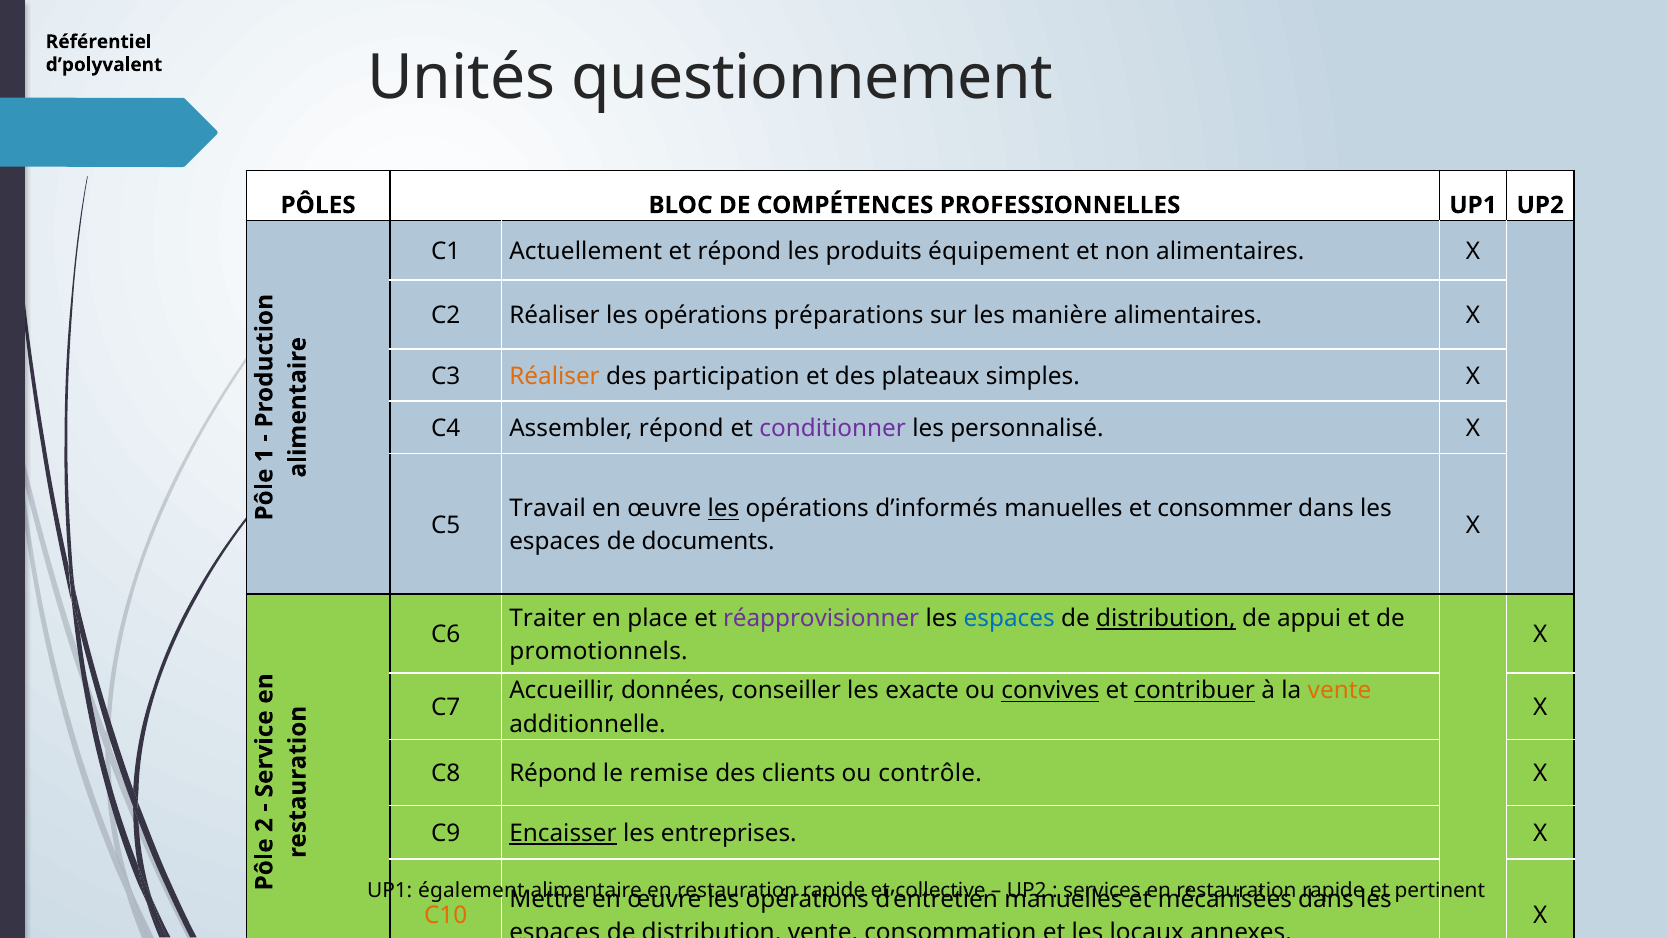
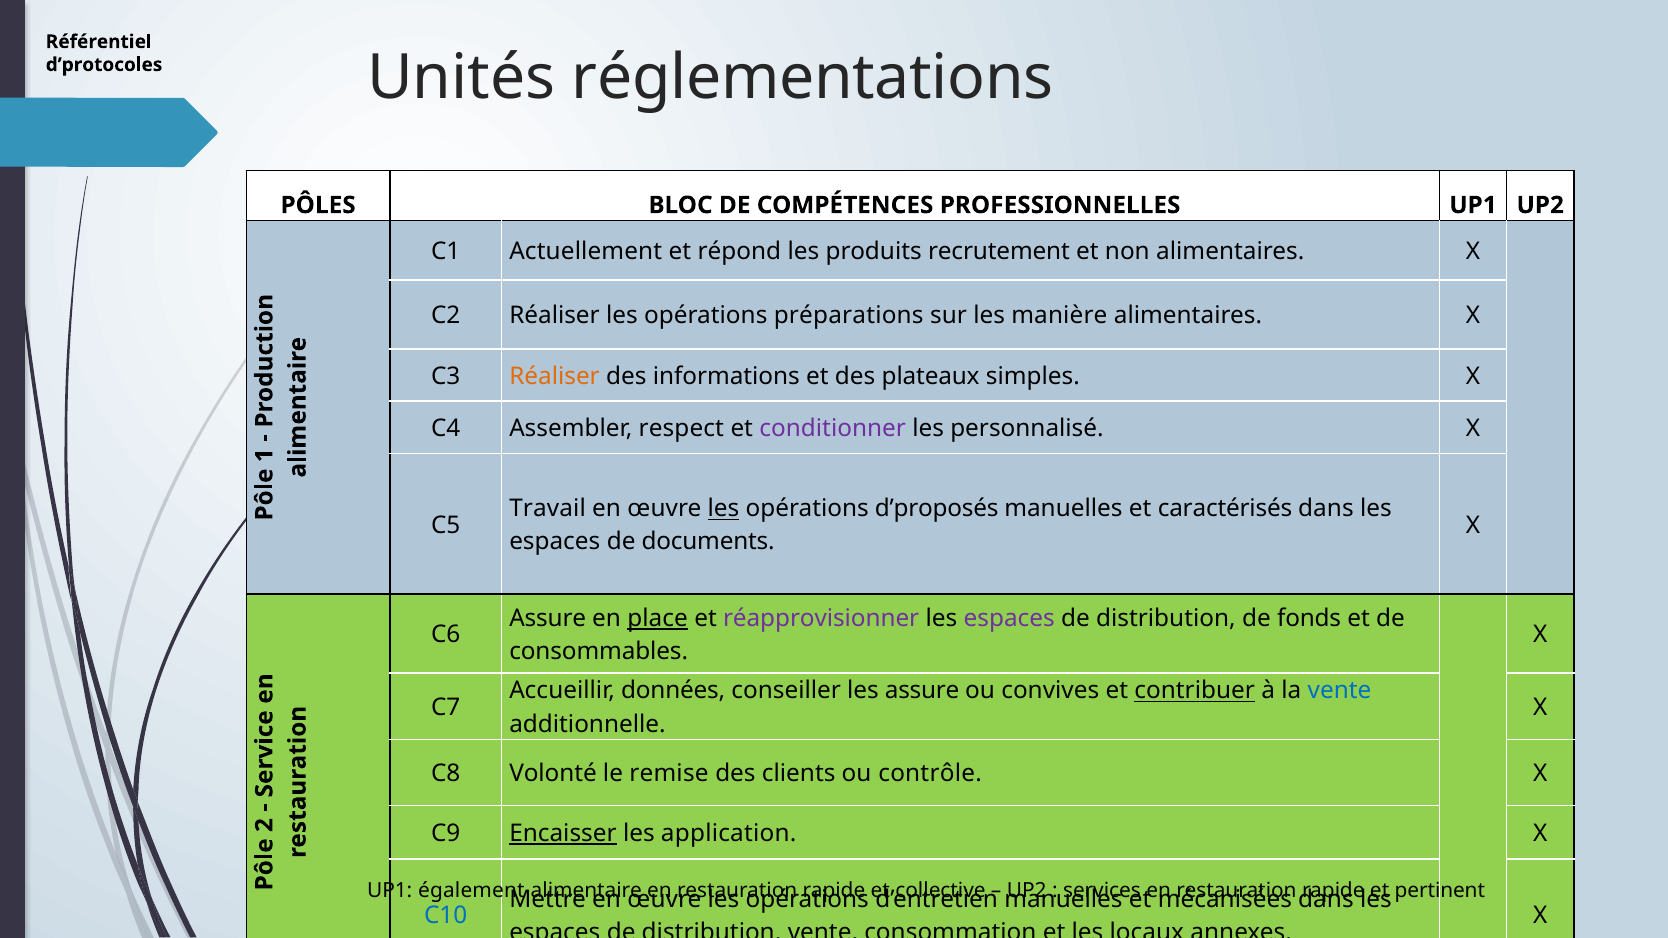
questionnement: questionnement -> réglementations
d’polyvalent: d’polyvalent -> d’protocoles
équipement: équipement -> recrutement
participation: participation -> informations
Assembler répond: répond -> respect
d’informés: d’informés -> d’proposés
consommer: consommer -> caractérisés
Traiter at (548, 619): Traiter -> Assure
place underline: none -> present
espaces at (1009, 619) colour: blue -> purple
distribution at (1166, 619) underline: present -> none
appui: appui -> fonds
promotionnels: promotionnels -> consommables
les exacte: exacte -> assure
convives underline: present -> none
vente at (1340, 691) colour: orange -> blue
C8 Répond: Répond -> Volonté
entreprises: entreprises -> application
C10 colour: orange -> blue
